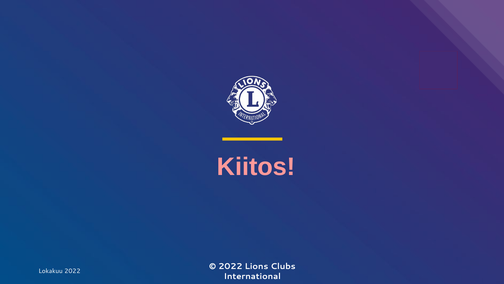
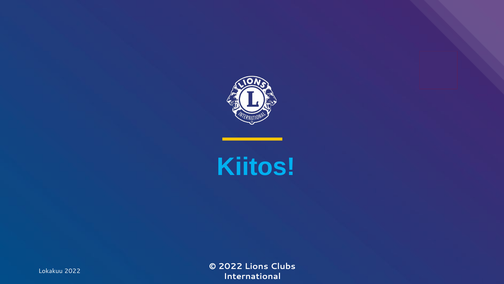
Kiitos colour: pink -> light blue
